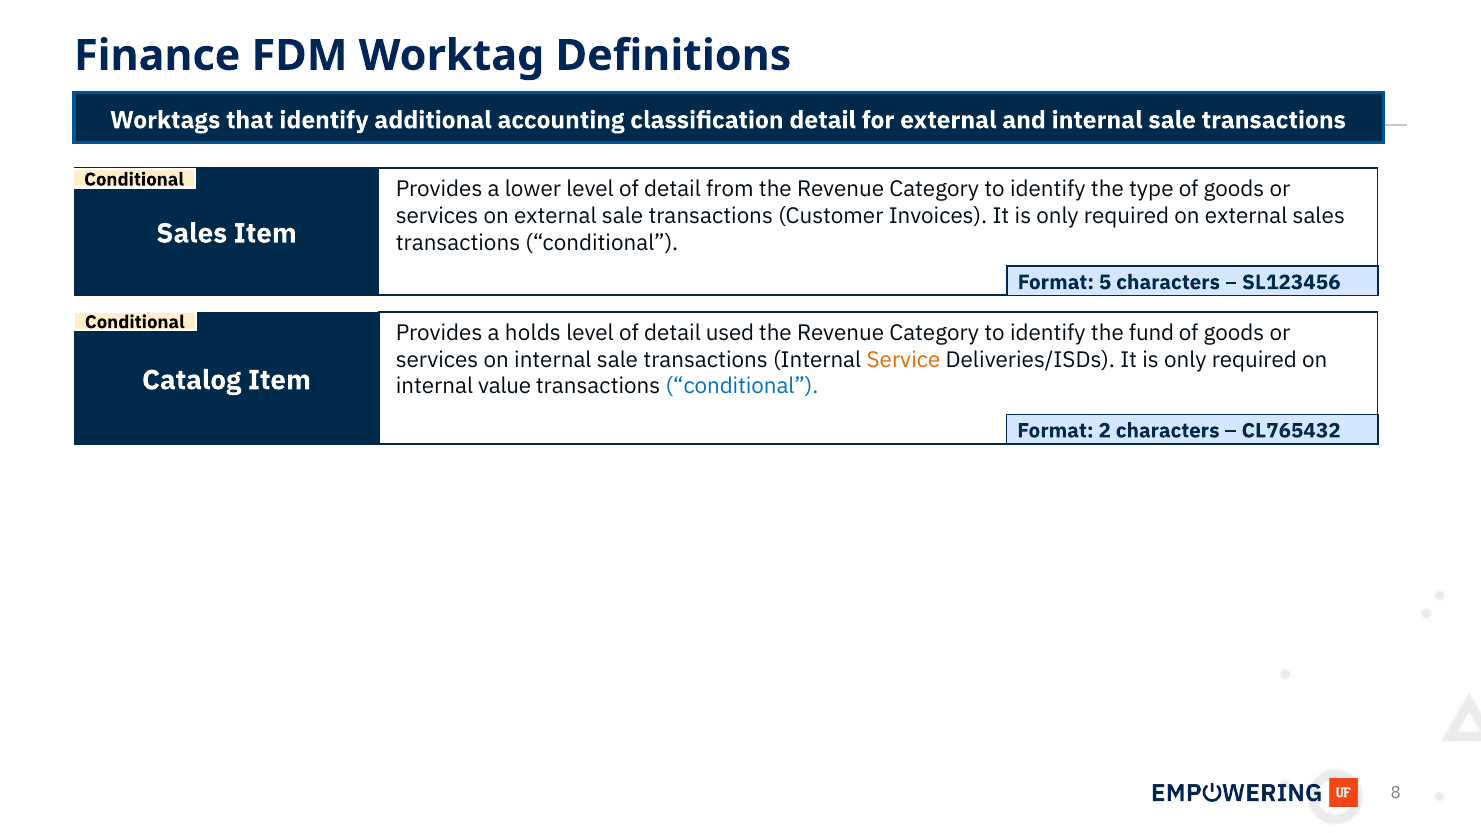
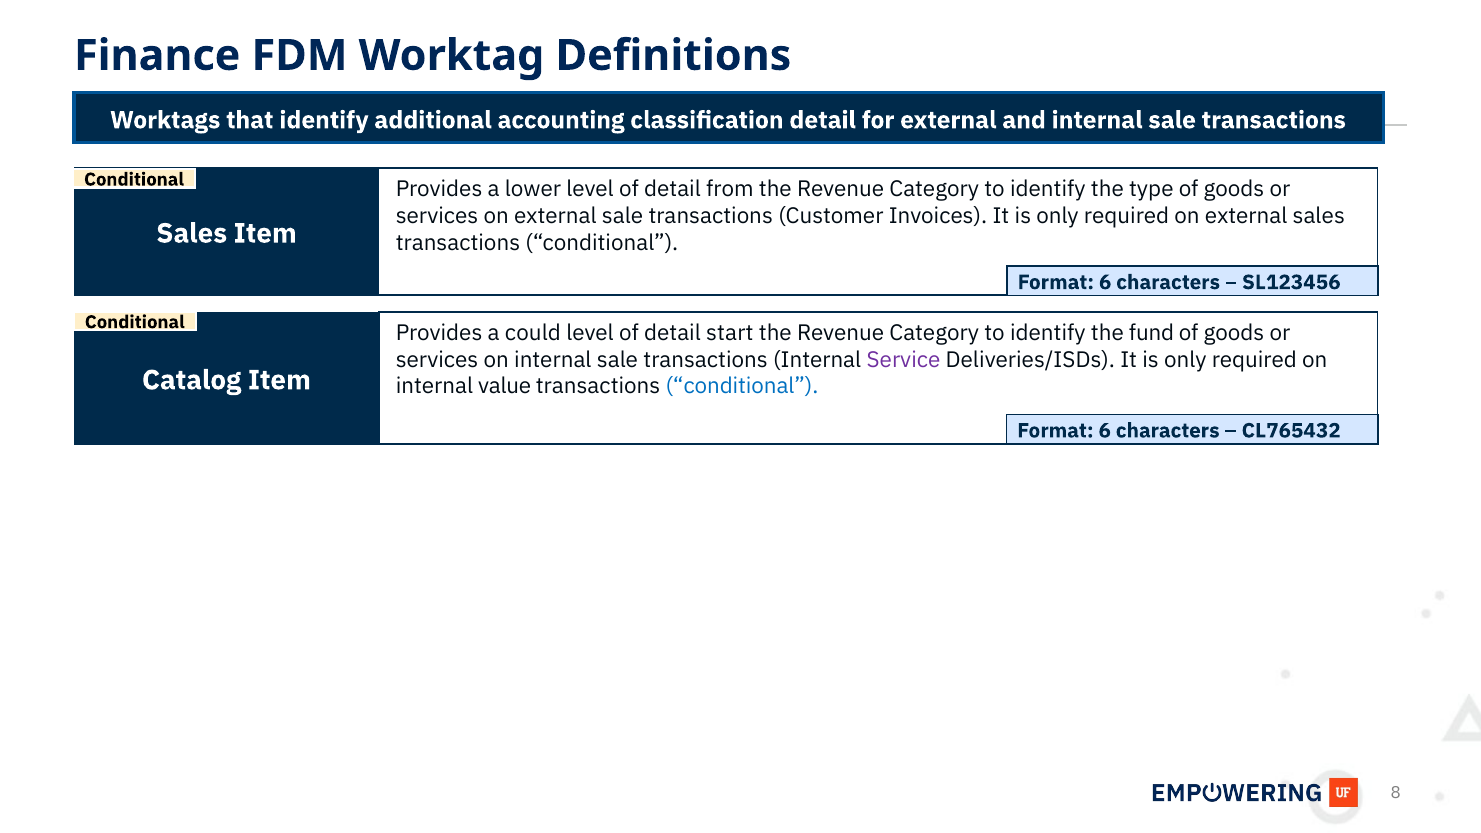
5 at (1105, 282): 5 -> 6
holds: holds -> could
used: used -> start
Service colour: orange -> purple
2 at (1105, 431): 2 -> 6
